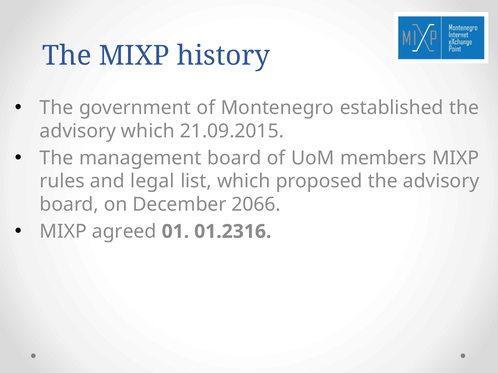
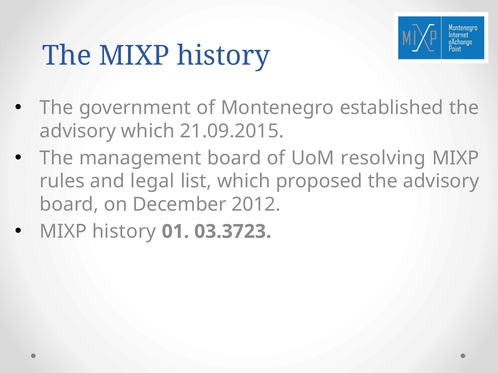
members: members -> resolving
2066: 2066 -> 2012
agreed at (124, 232): agreed -> history
01.2316: 01.2316 -> 03.3723
